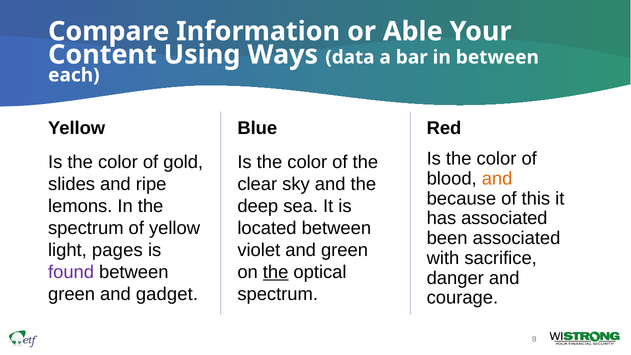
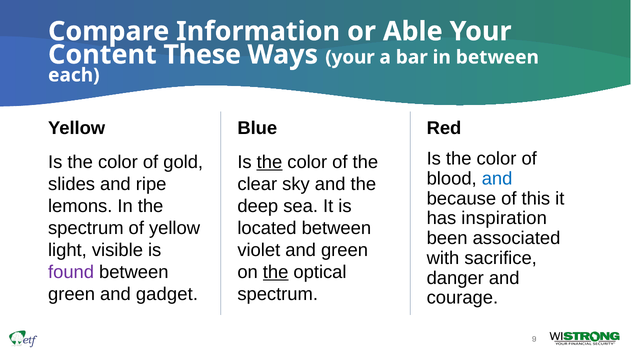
Using: Using -> These
Ways data: data -> your
the at (269, 162) underline: none -> present
and at (497, 179) colour: orange -> blue
has associated: associated -> inspiration
pages: pages -> visible
